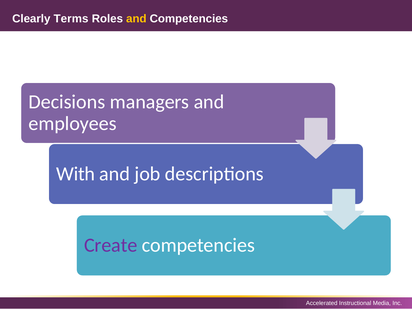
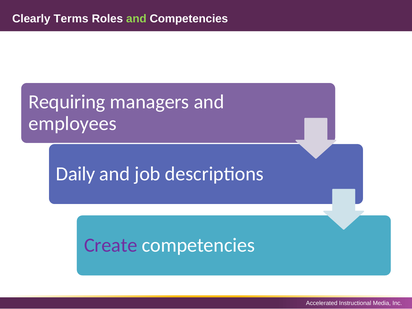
and at (136, 19) colour: yellow -> light green
Decisions: Decisions -> Requiring
With: With -> Daily
